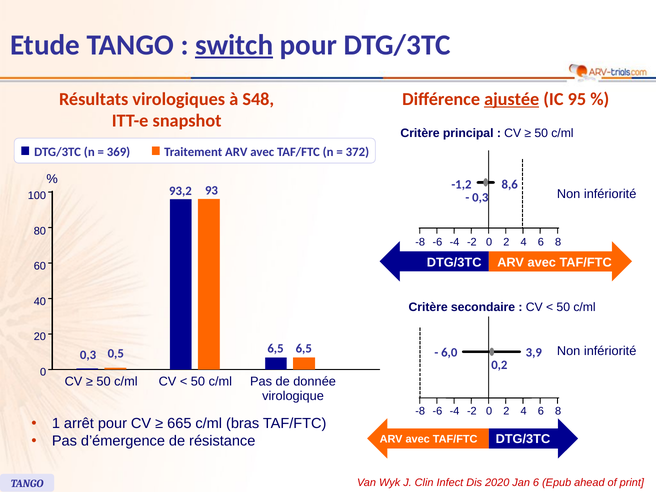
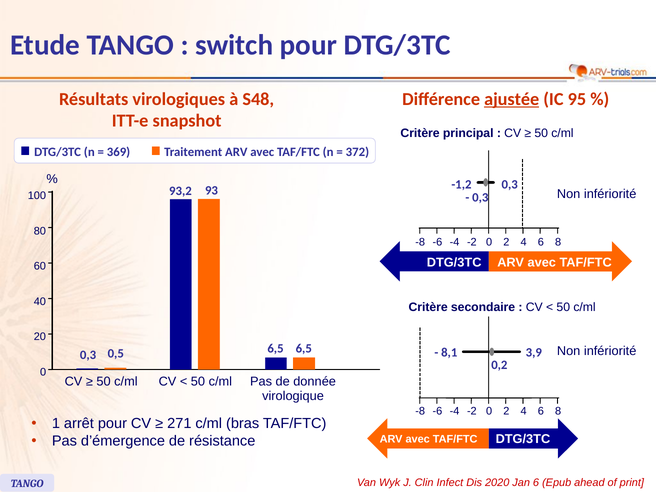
switch underline: present -> none
-1,2 8,6: 8,6 -> 0,3
6,0: 6,0 -> 8,1
665: 665 -> 271
